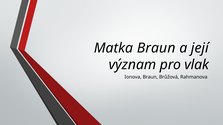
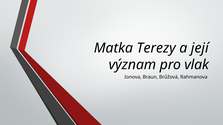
Matka Braun: Braun -> Terezy
